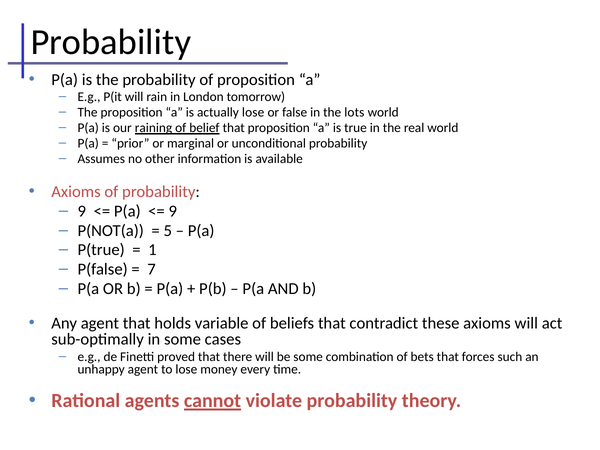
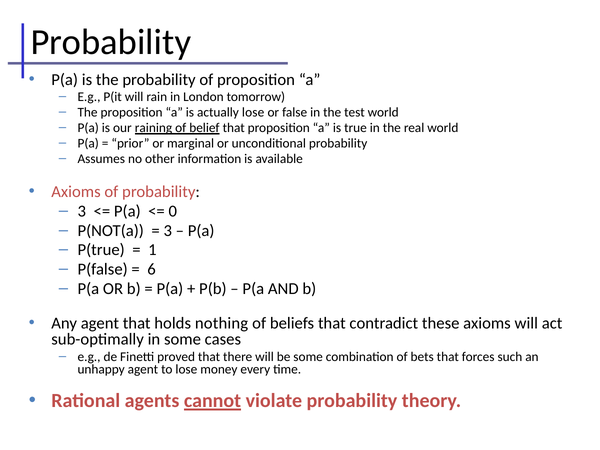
lots: lots -> test
9 at (82, 211): 9 -> 3
9 at (173, 211): 9 -> 0
5 at (168, 231): 5 -> 3
7: 7 -> 6
variable: variable -> nothing
